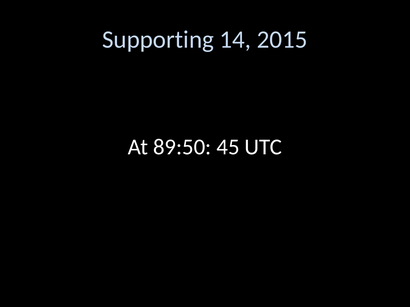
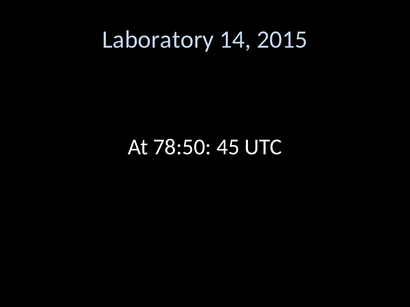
Supporting: Supporting -> Laboratory
89:50: 89:50 -> 78:50
